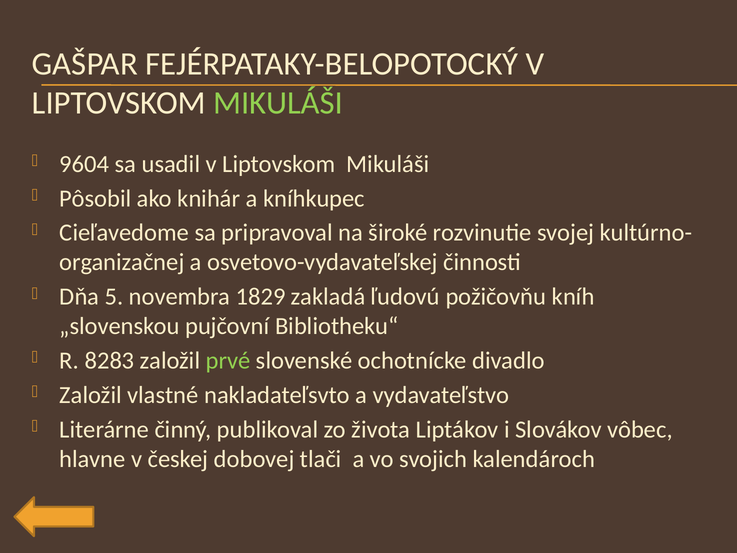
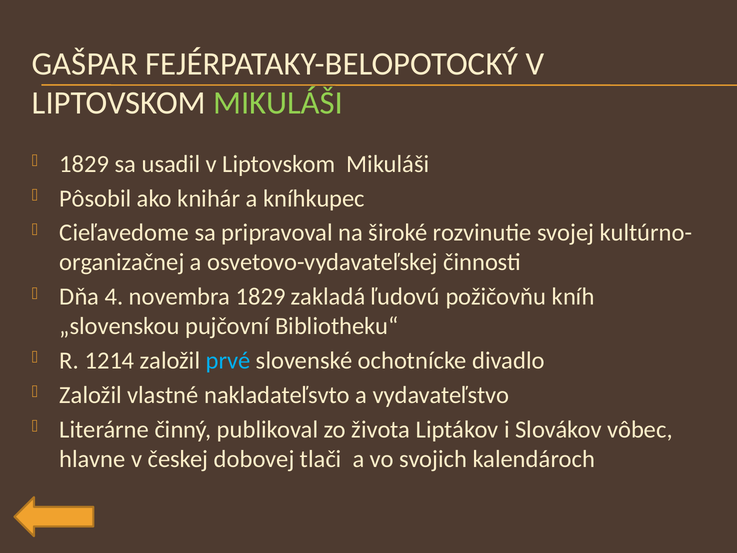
9604 at (84, 164): 9604 -> 1829
5: 5 -> 4
8283: 8283 -> 1214
prvé colour: light green -> light blue
